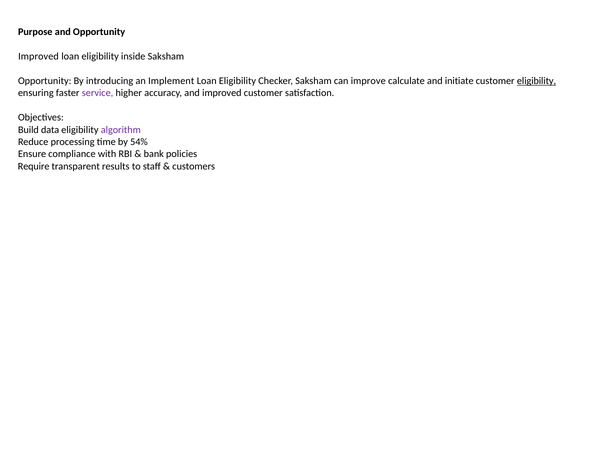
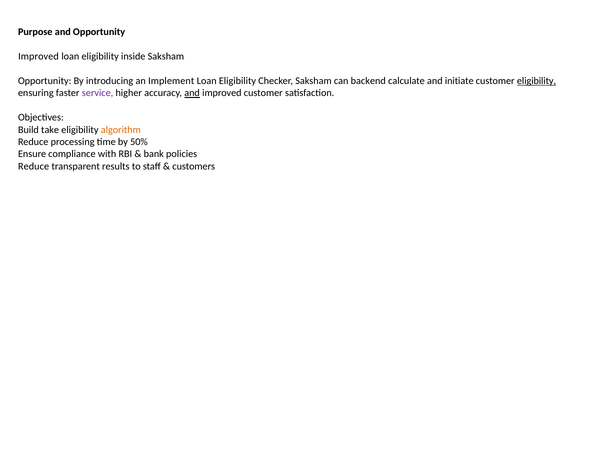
improve: improve -> backend
and at (192, 93) underline: none -> present
data: data -> take
algorithm colour: purple -> orange
54%: 54% -> 50%
Require at (34, 166): Require -> Reduce
